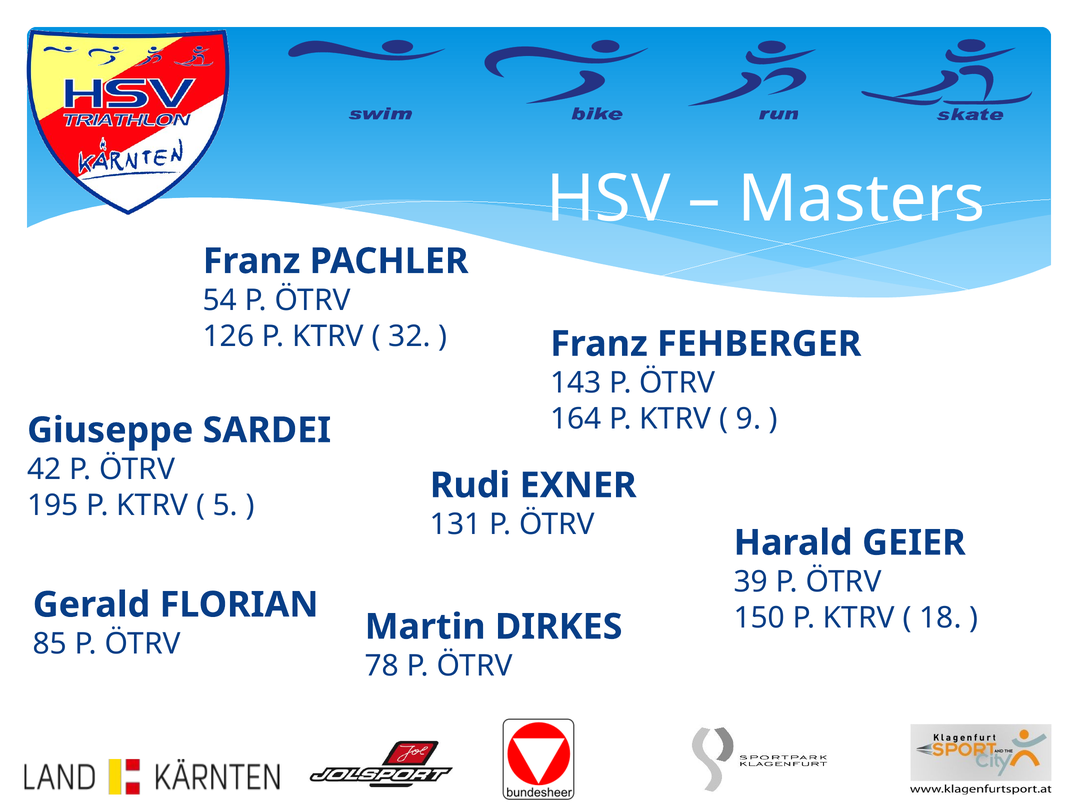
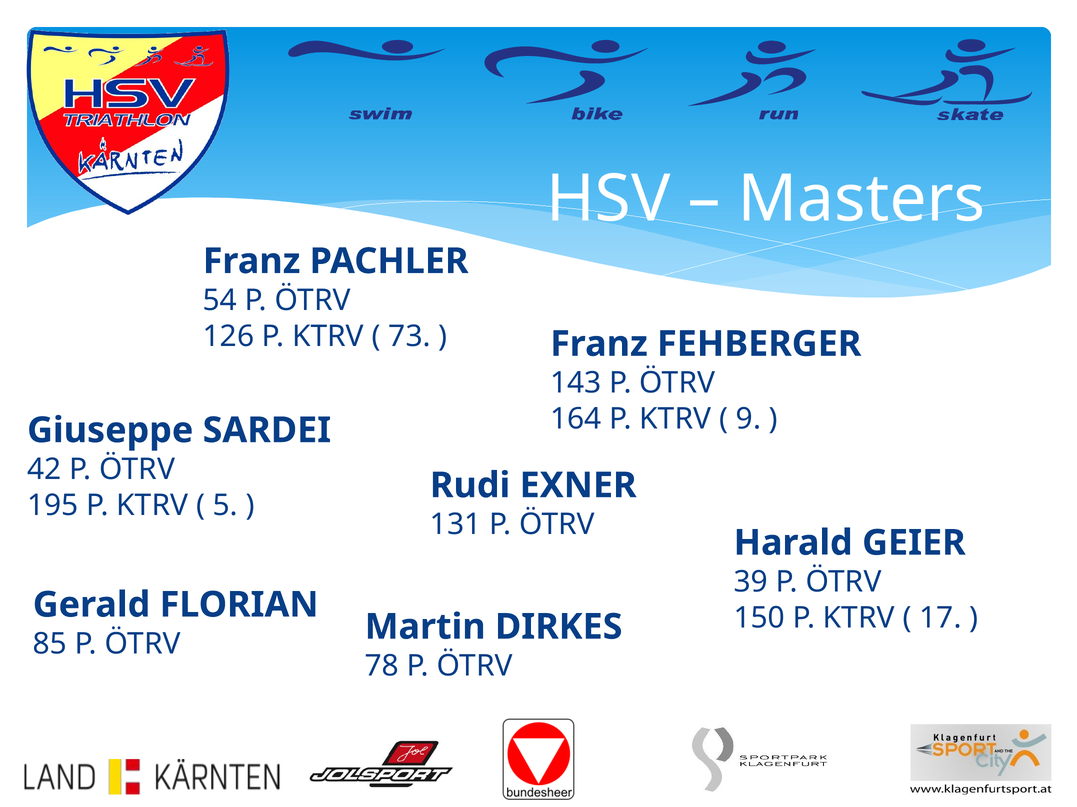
32: 32 -> 73
18: 18 -> 17
